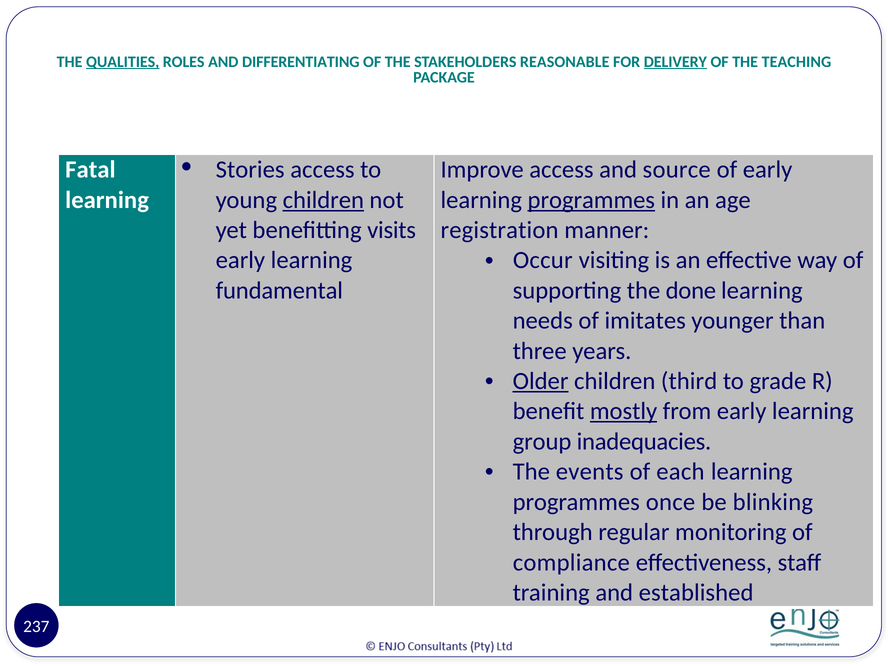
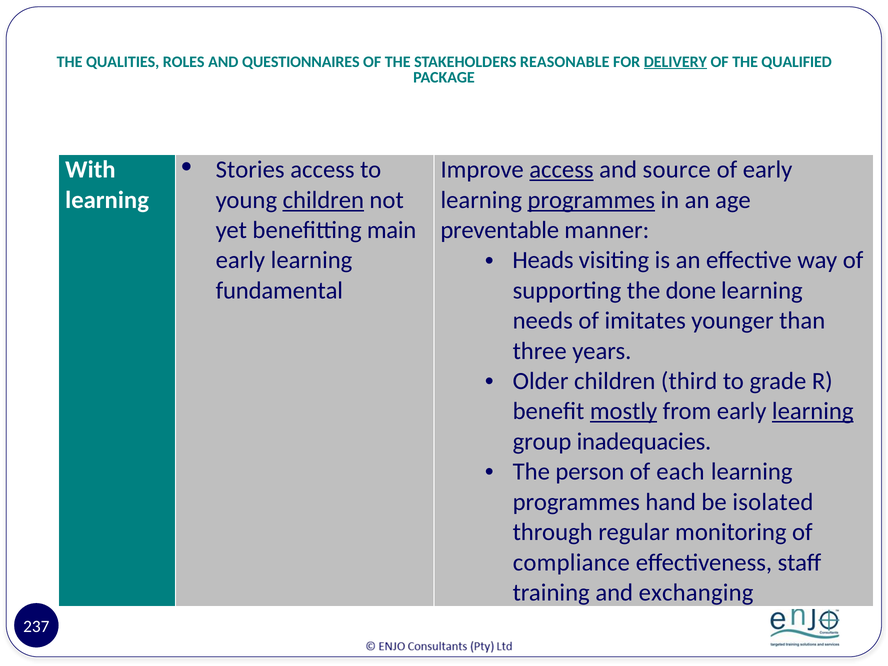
QUALITIES underline: present -> none
DIFFERENTIATING: DIFFERENTIATING -> QUESTIONNAIRES
TEACHING: TEACHING -> QUALIFIED
Fatal: Fatal -> With
access at (561, 170) underline: none -> present
visits: visits -> main
registration: registration -> preventable
Occur: Occur -> Heads
Older underline: present -> none
learning at (813, 411) underline: none -> present
events: events -> person
once: once -> hand
blinking: blinking -> isolated
established: established -> exchanging
